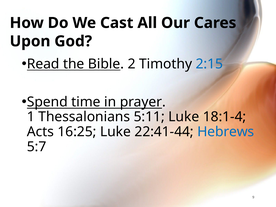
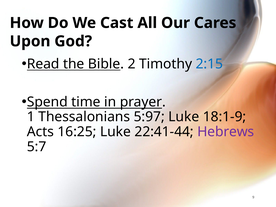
5:11: 5:11 -> 5:97
18:1-4: 18:1-4 -> 18:1-9
Hebrews colour: blue -> purple
